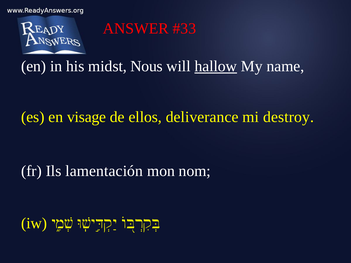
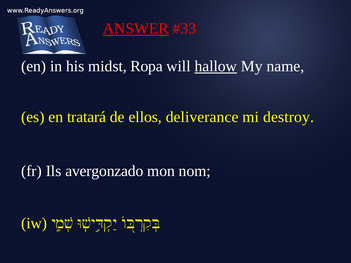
ANSWER underline: none -> present
Nous: Nous -> Ropa
visage: visage -> tratará
lamentación: lamentación -> avergonzado
